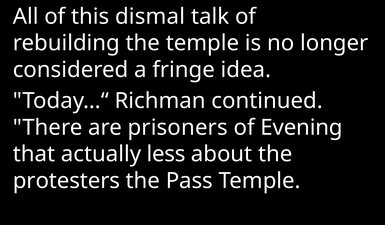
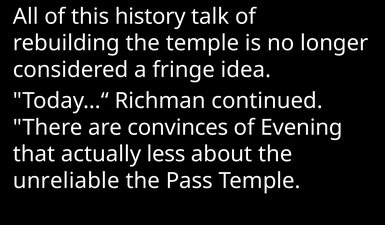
dismal: dismal -> history
prisoners: prisoners -> convinces
protesters: protesters -> unreliable
